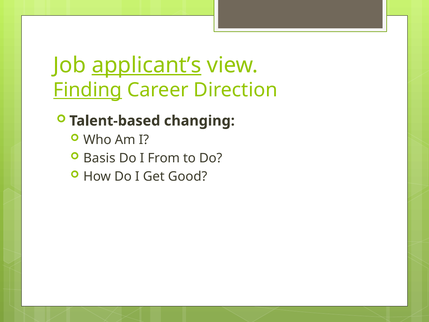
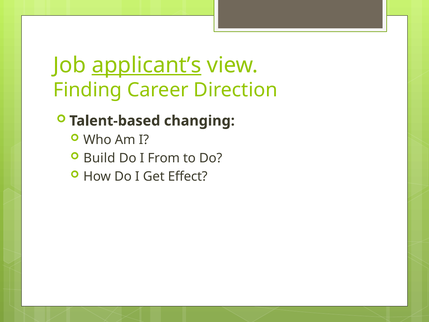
Finding underline: present -> none
Basis: Basis -> Build
Good: Good -> Effect
